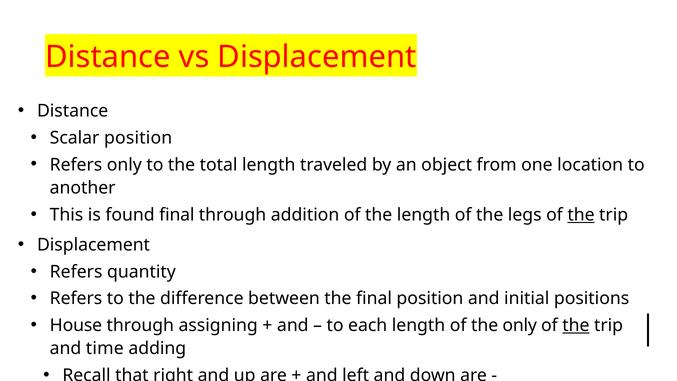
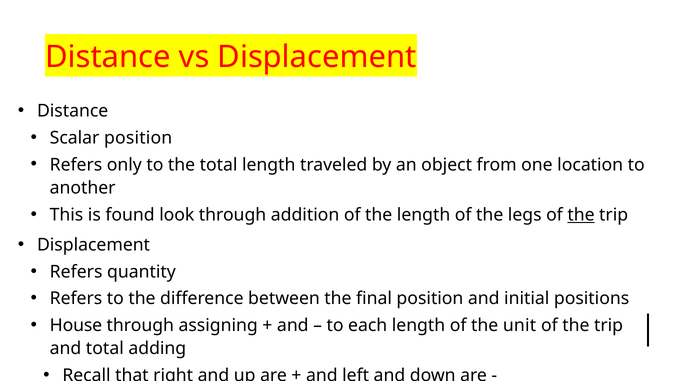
found final: final -> look
the only: only -> unit
the at (576, 325) underline: present -> none
and time: time -> total
